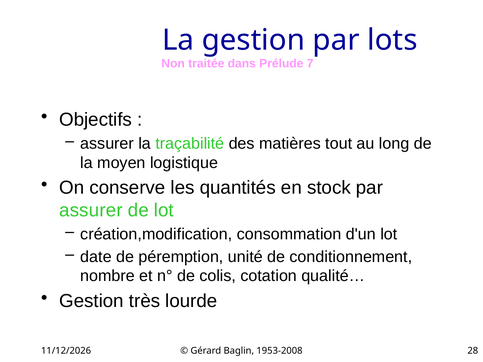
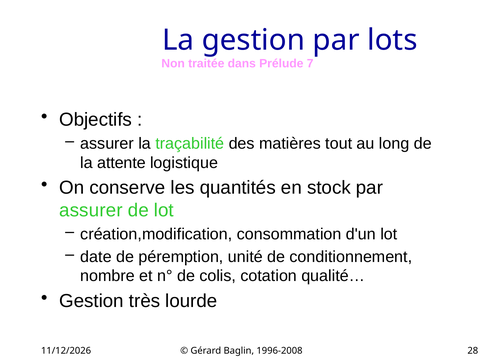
moyen: moyen -> attente
1953-2008: 1953-2008 -> 1996-2008
